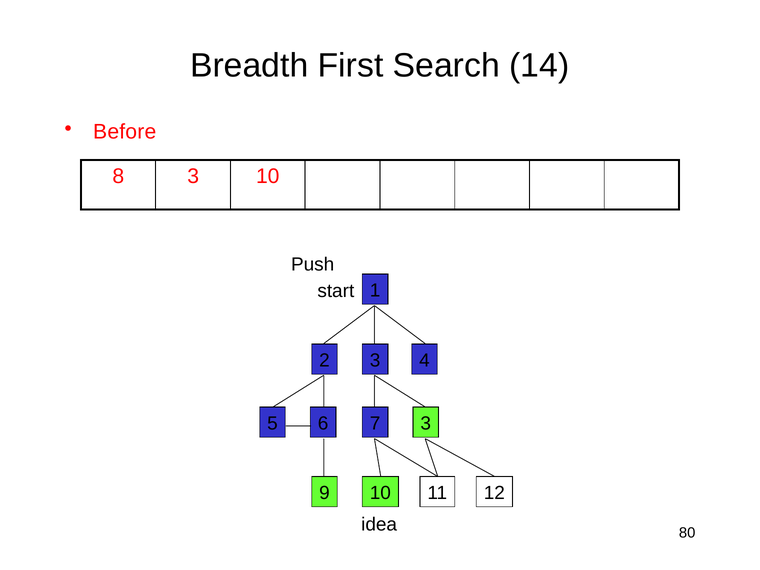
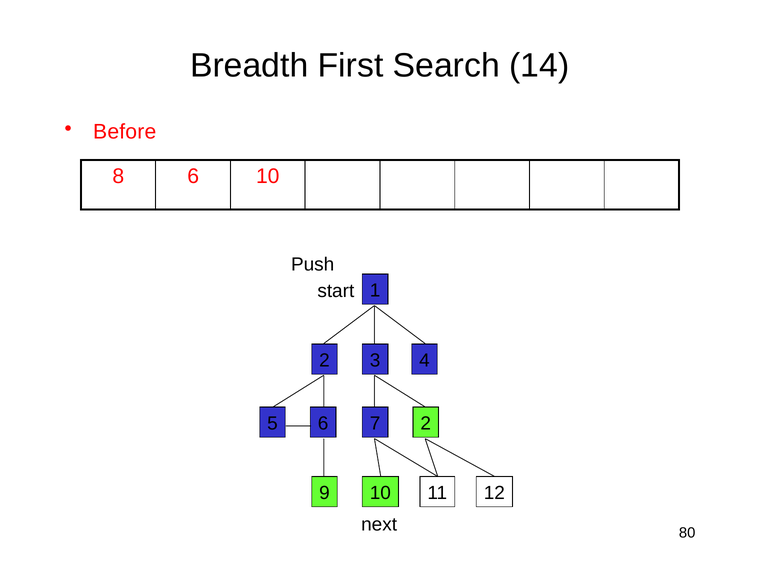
8 3: 3 -> 6
6 3: 3 -> 2
idea: idea -> next
